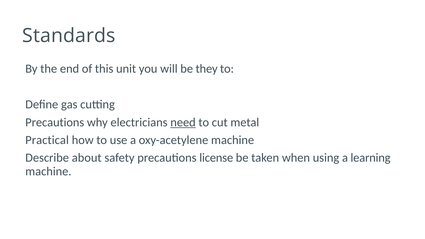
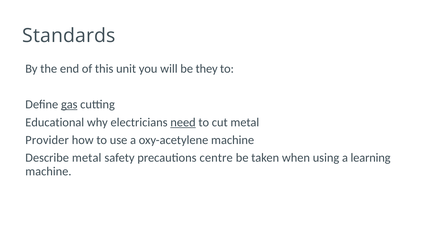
gas underline: none -> present
Precautions at (55, 122): Precautions -> Educational
Practical: Practical -> Provider
Describe about: about -> metal
license: license -> centre
